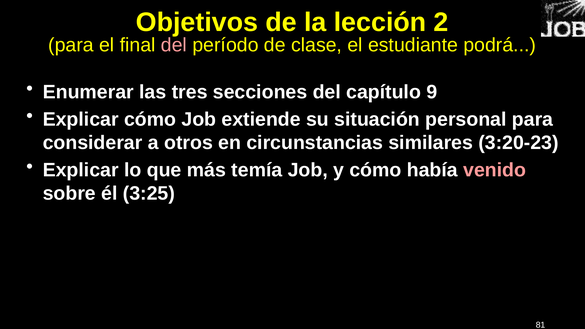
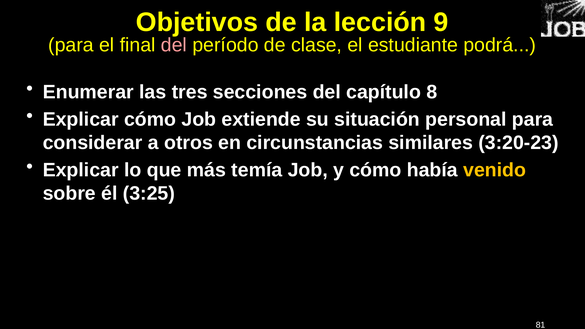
2: 2 -> 9
9: 9 -> 8
venido colour: pink -> yellow
